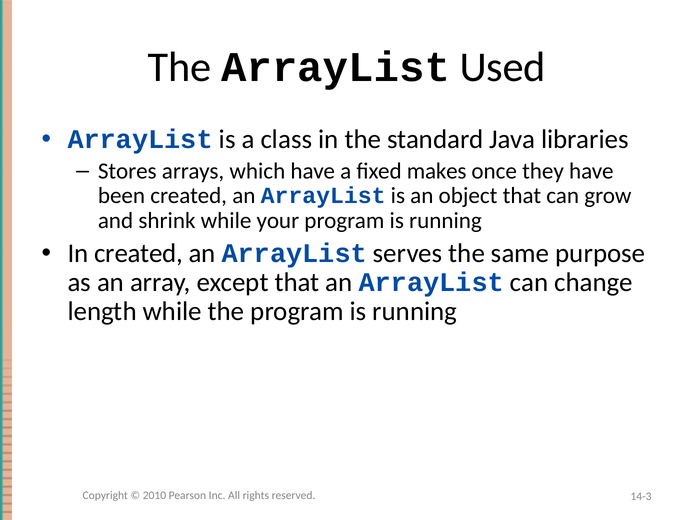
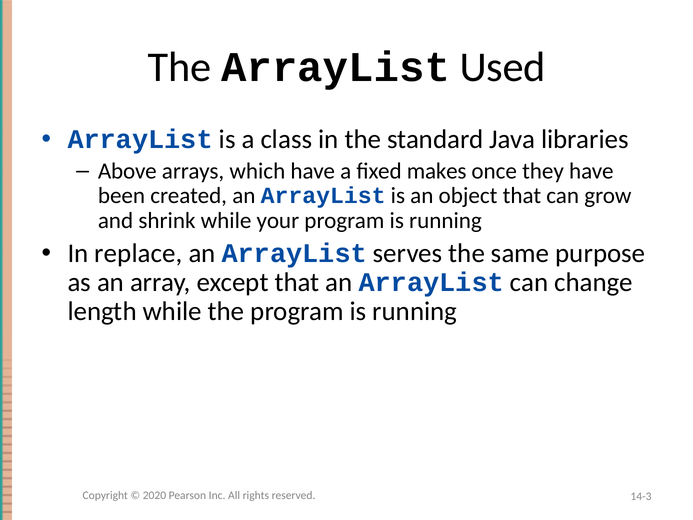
Stores: Stores -> Above
In created: created -> replace
2010: 2010 -> 2020
